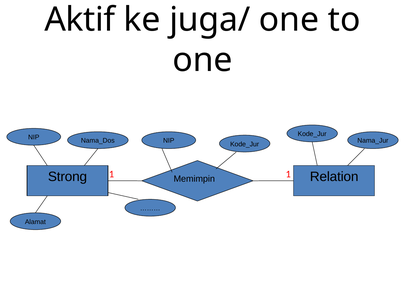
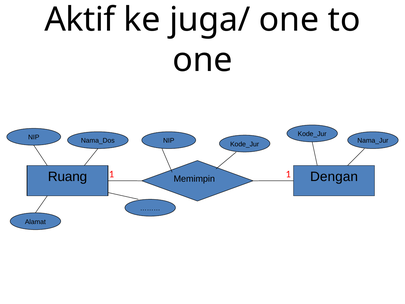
Strong: Strong -> Ruang
Relation: Relation -> Dengan
